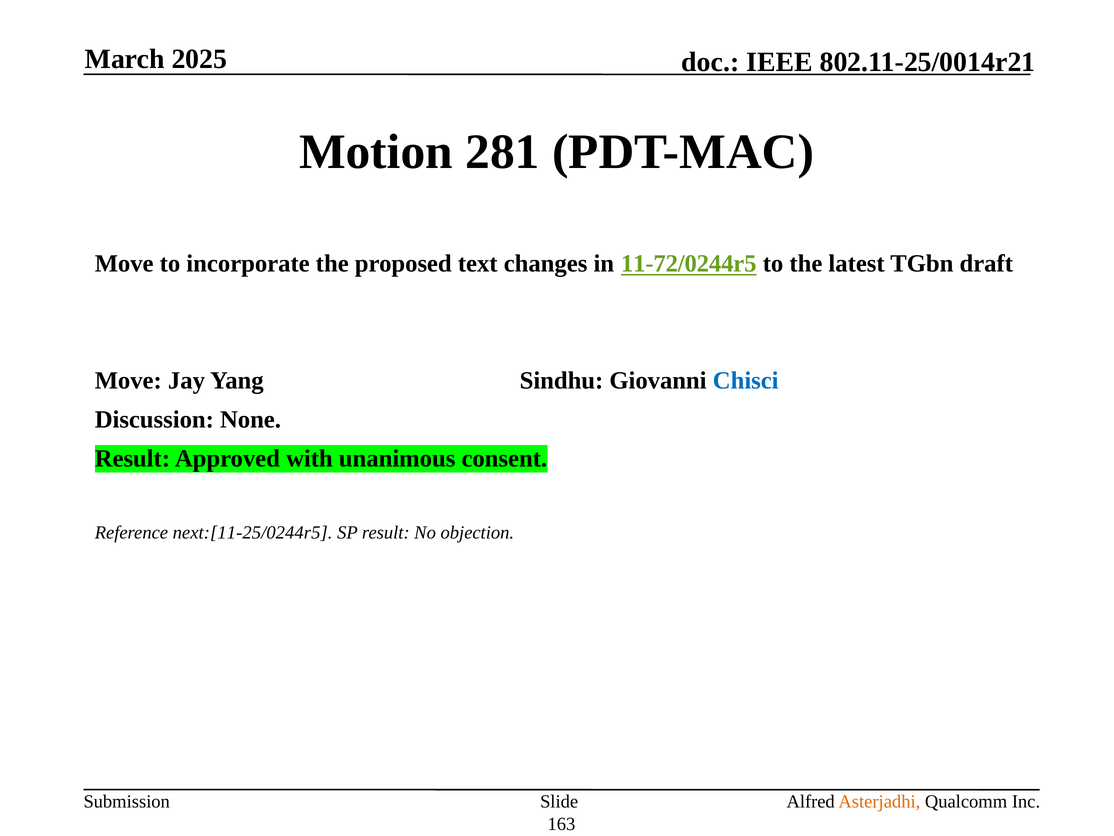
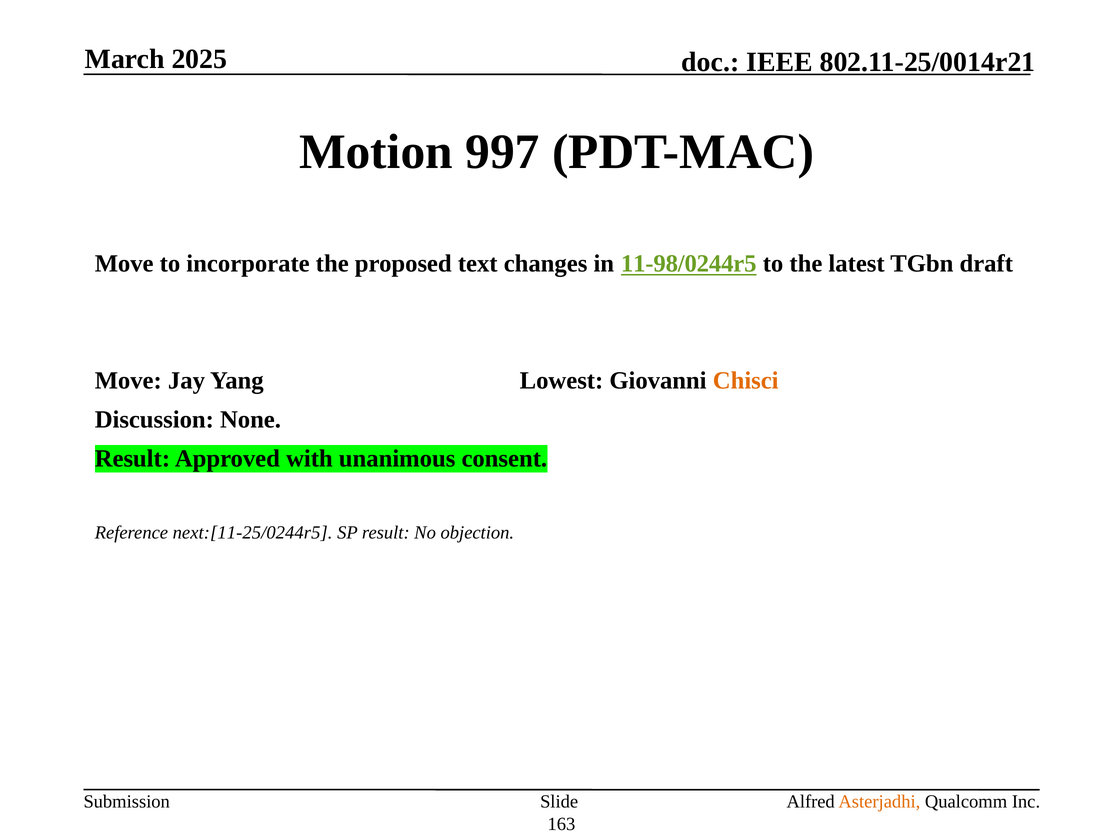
281: 281 -> 997
11-72/0244r5: 11-72/0244r5 -> 11-98/0244r5
Sindhu: Sindhu -> Lowest
Chisci colour: blue -> orange
